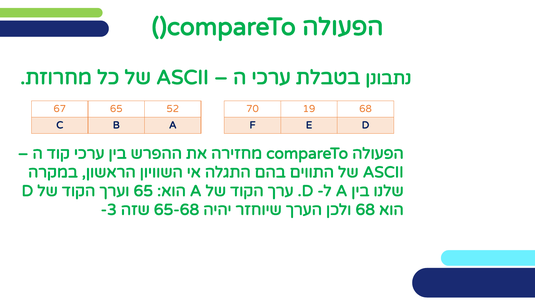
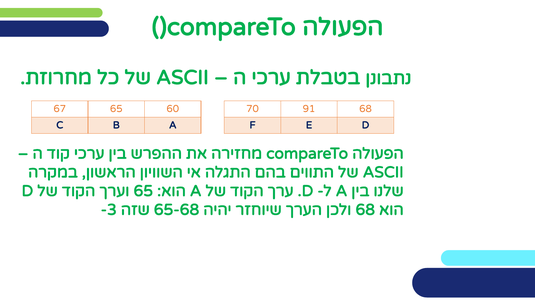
52: 52 -> 60
19: 19 -> 91
